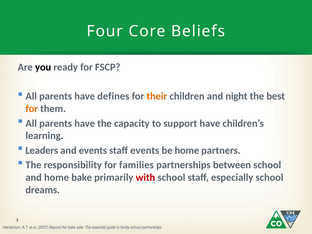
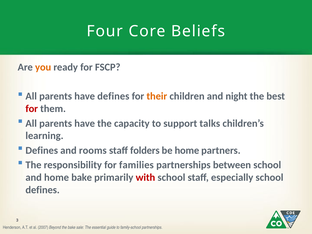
you colour: black -> orange
for at (32, 109) colour: orange -> red
support have: have -> talks
Leaders at (42, 150): Leaders -> Defines
and events: events -> rooms
staff events: events -> folders
dreams at (43, 190): dreams -> defines
